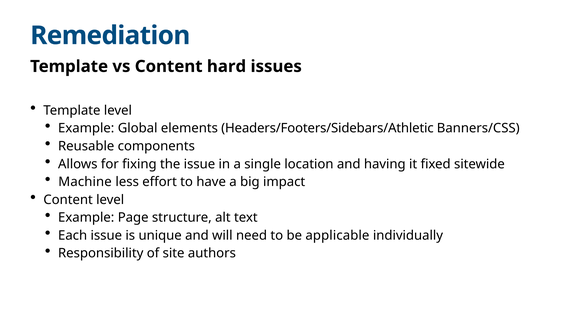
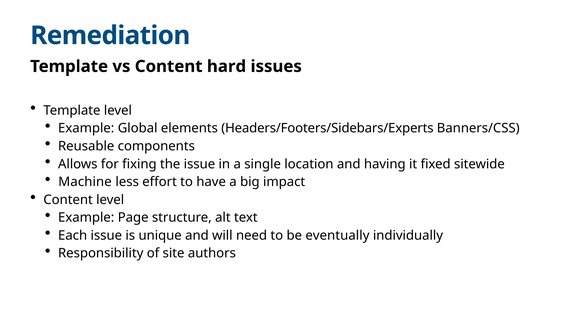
Headers/Footers/Sidebars/Athletic: Headers/Footers/Sidebars/Athletic -> Headers/Footers/Sidebars/Experts
applicable: applicable -> eventually
